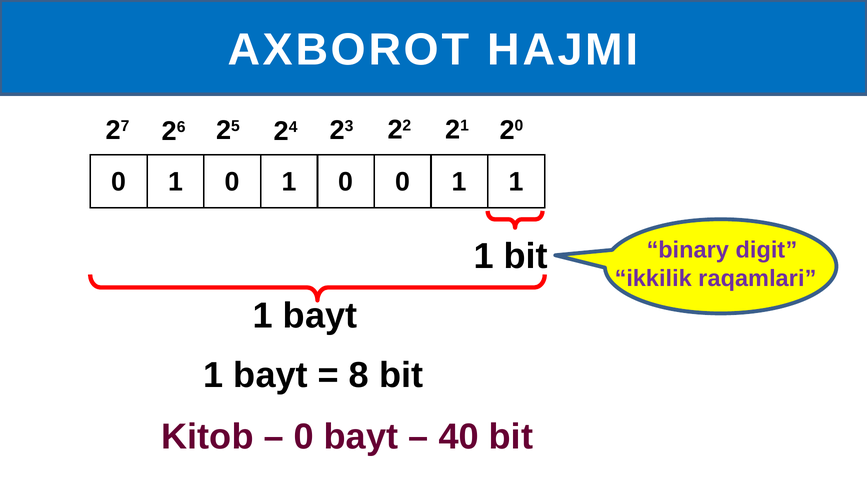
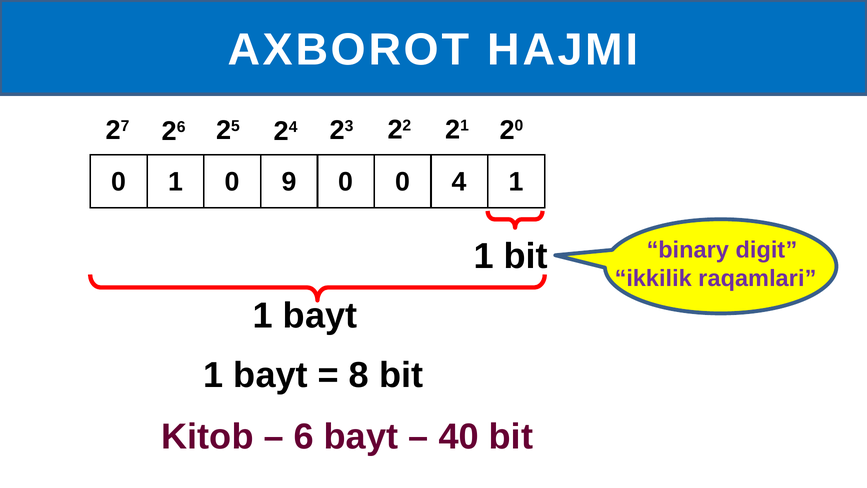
1 0 1: 1 -> 9
0 0 1: 1 -> 4
0 at (304, 437): 0 -> 6
